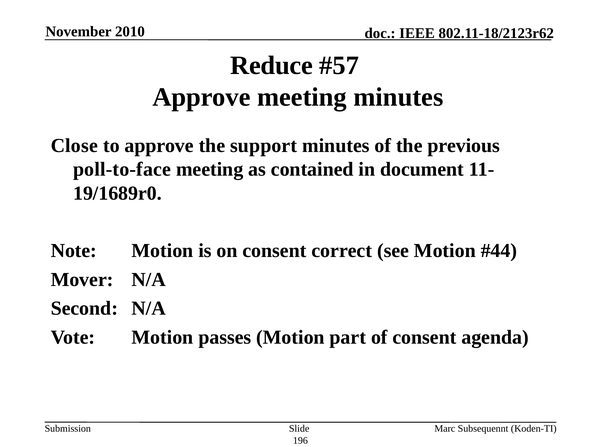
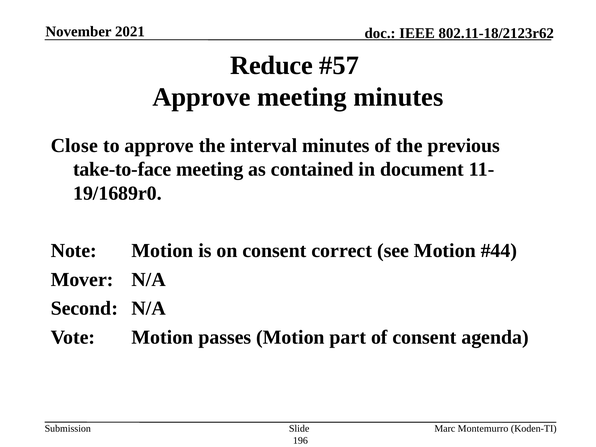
2010: 2010 -> 2021
support: support -> interval
poll-to-face: poll-to-face -> take-to-face
Subsequennt: Subsequennt -> Montemurro
